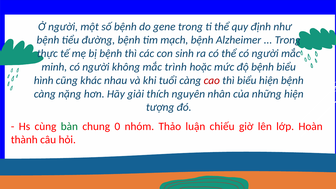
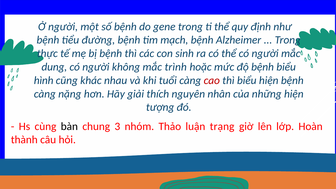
minh: minh -> dung
bàn colour: green -> black
0: 0 -> 3
chiếu: chiếu -> trạng
